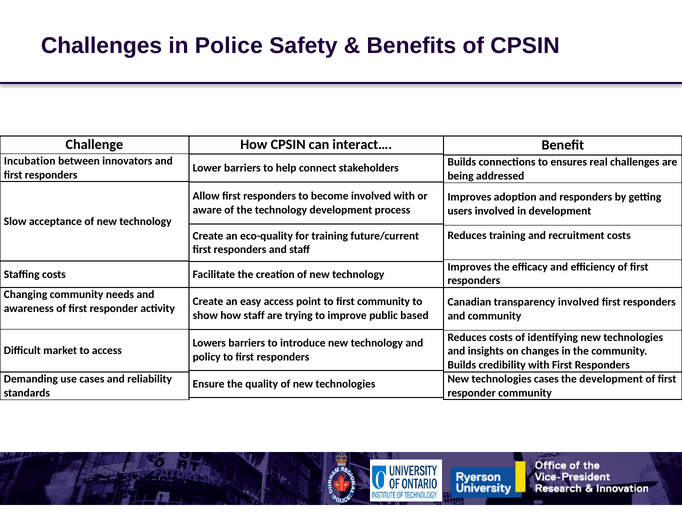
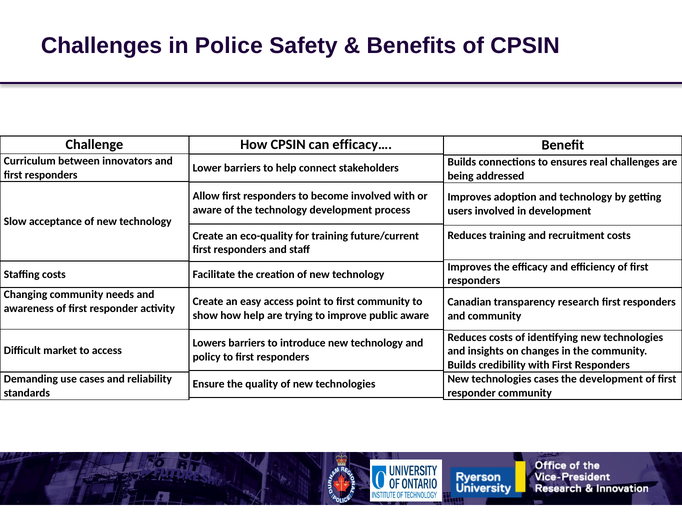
interact…: interact… -> efficacy…
Incubation: Incubation -> Curriculum
and responders: responders -> technology
transparency involved: involved -> research
how staff: staff -> help
public based: based -> aware
